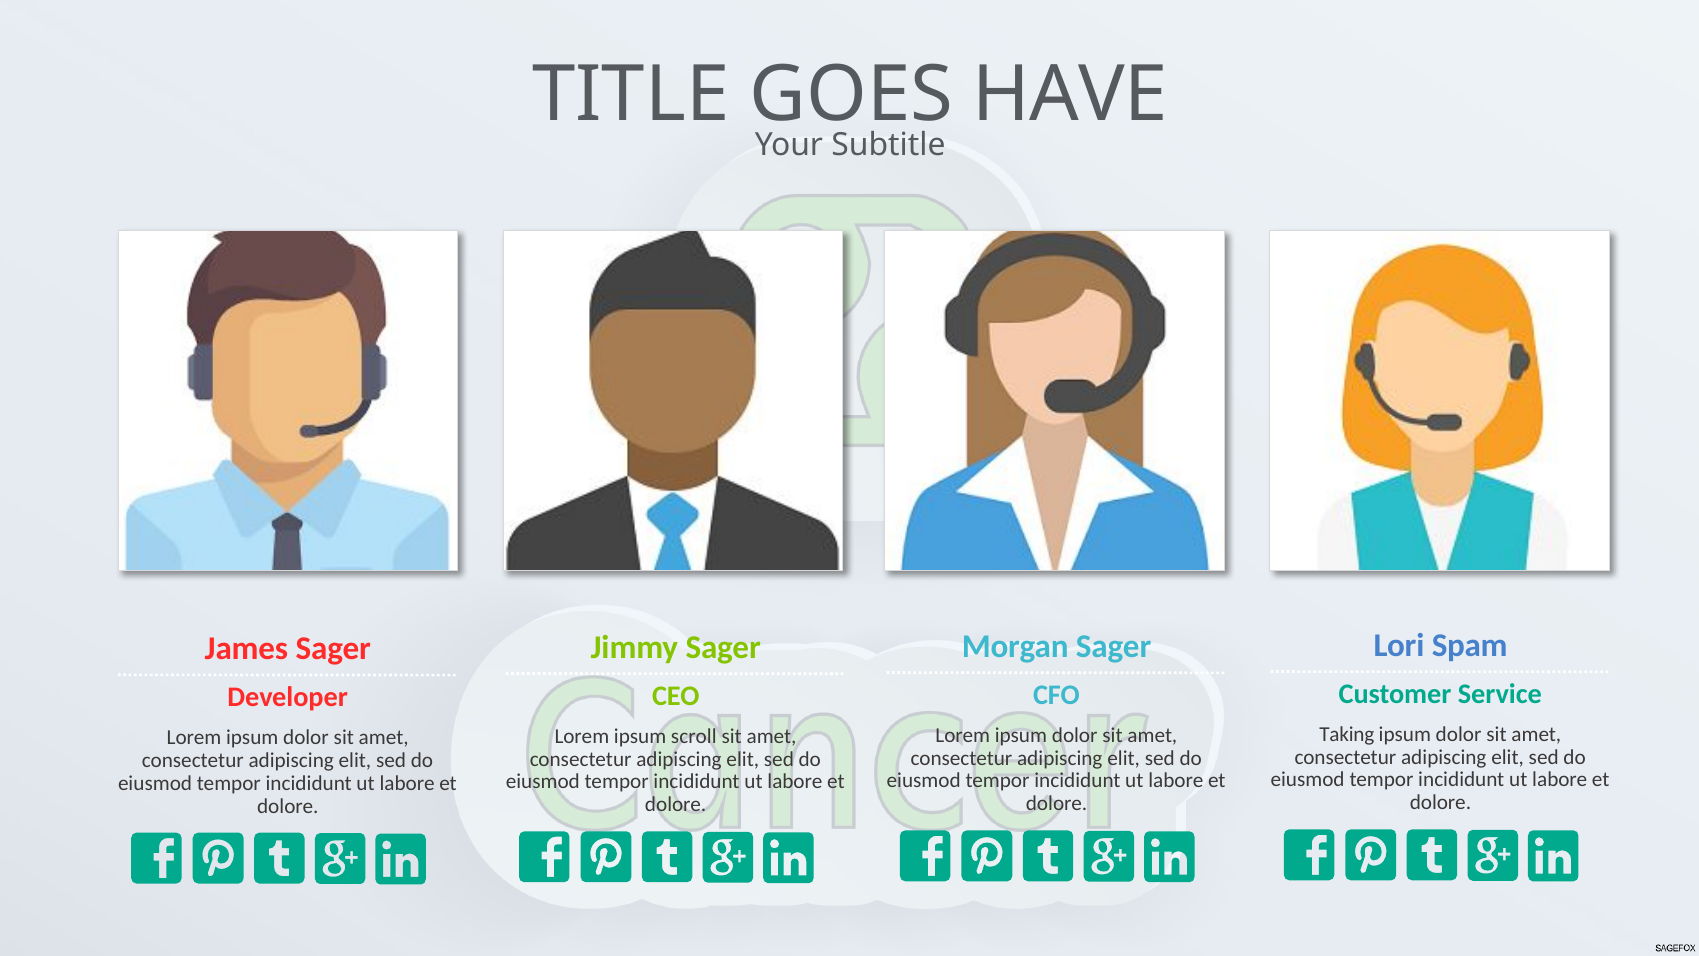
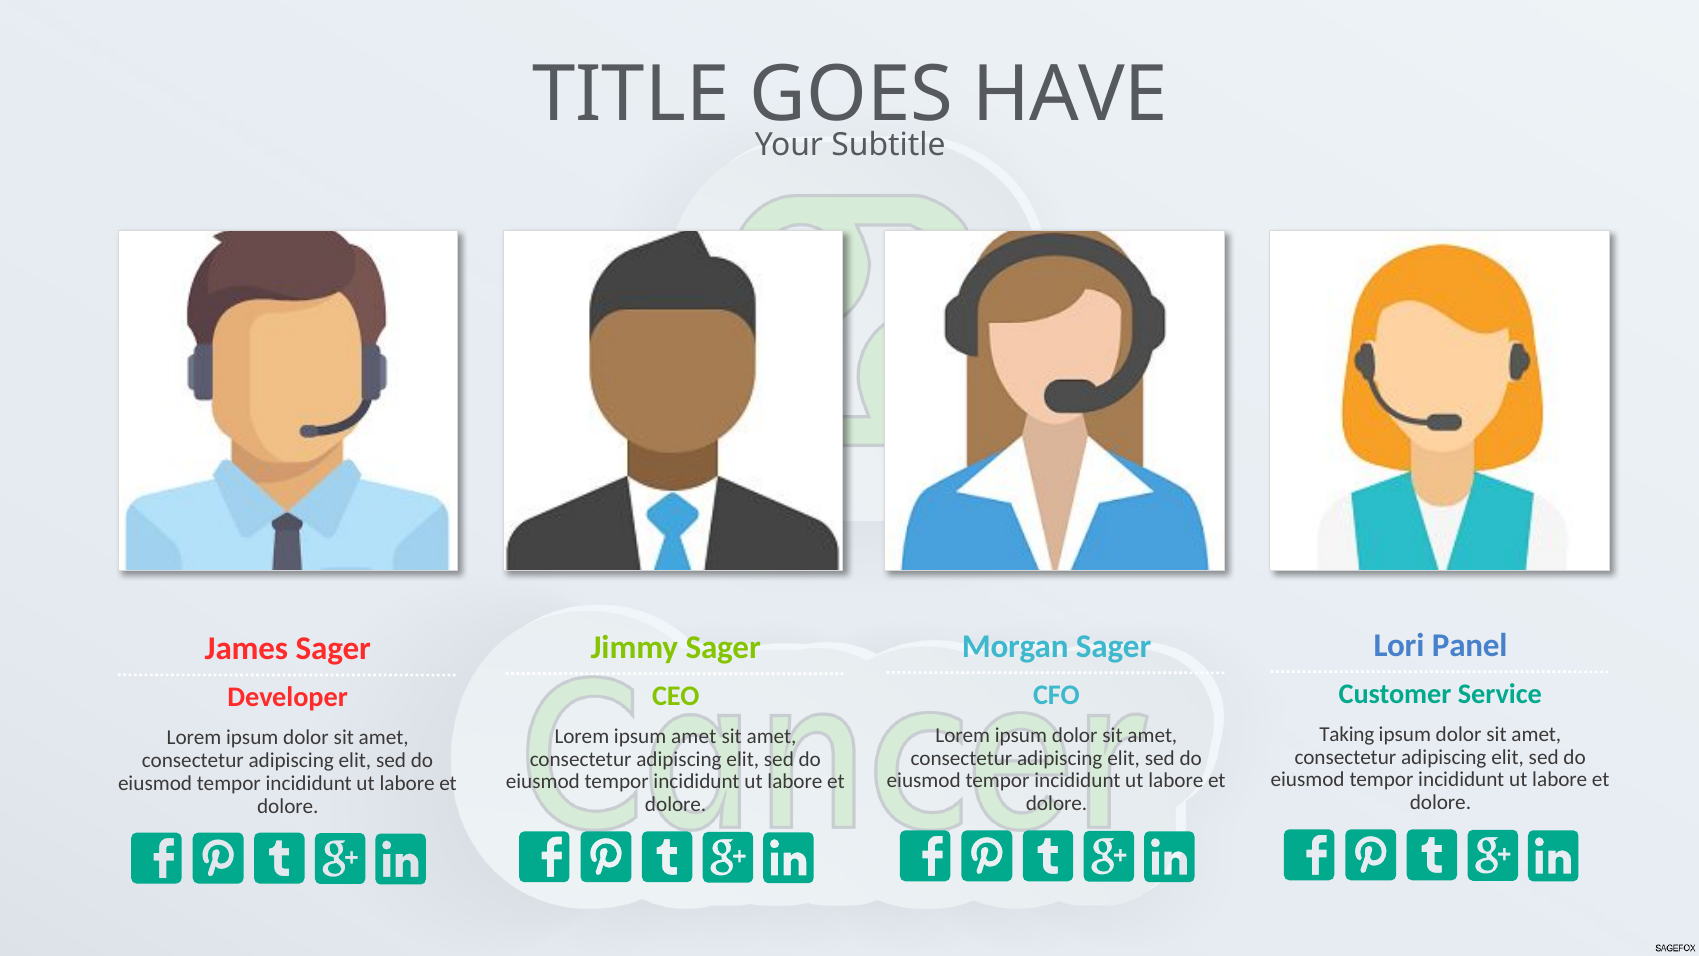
Spam: Spam -> Panel
ipsum scroll: scroll -> amet
